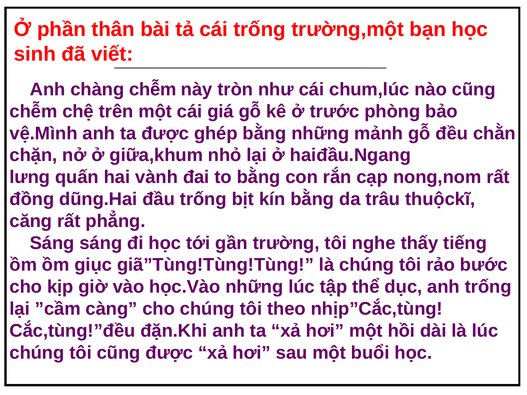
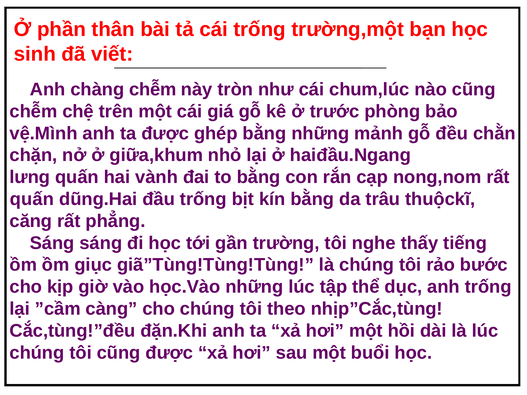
đồng at (32, 199): đồng -> quấn
